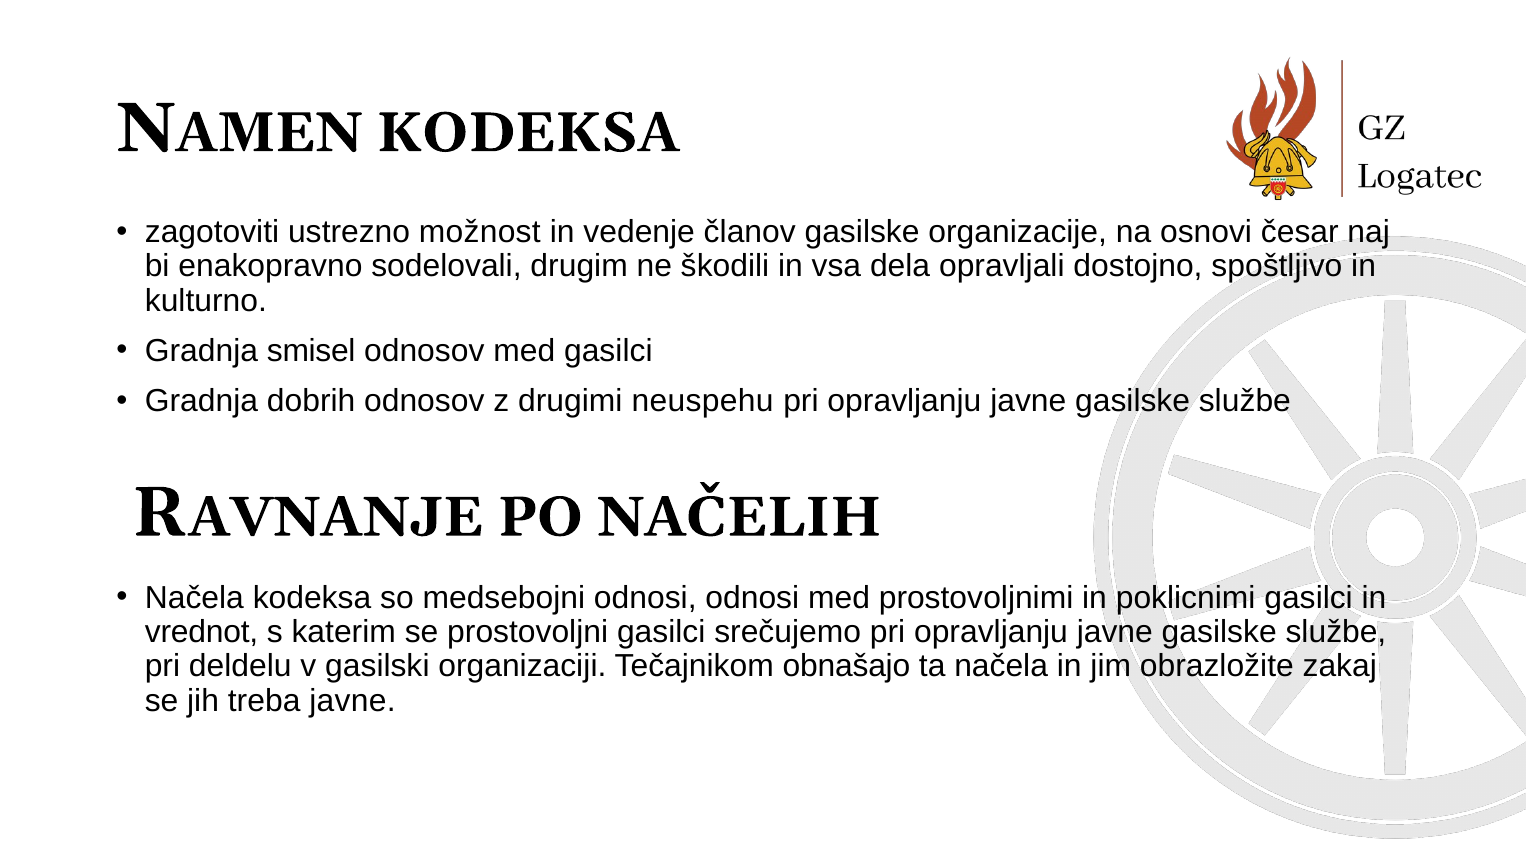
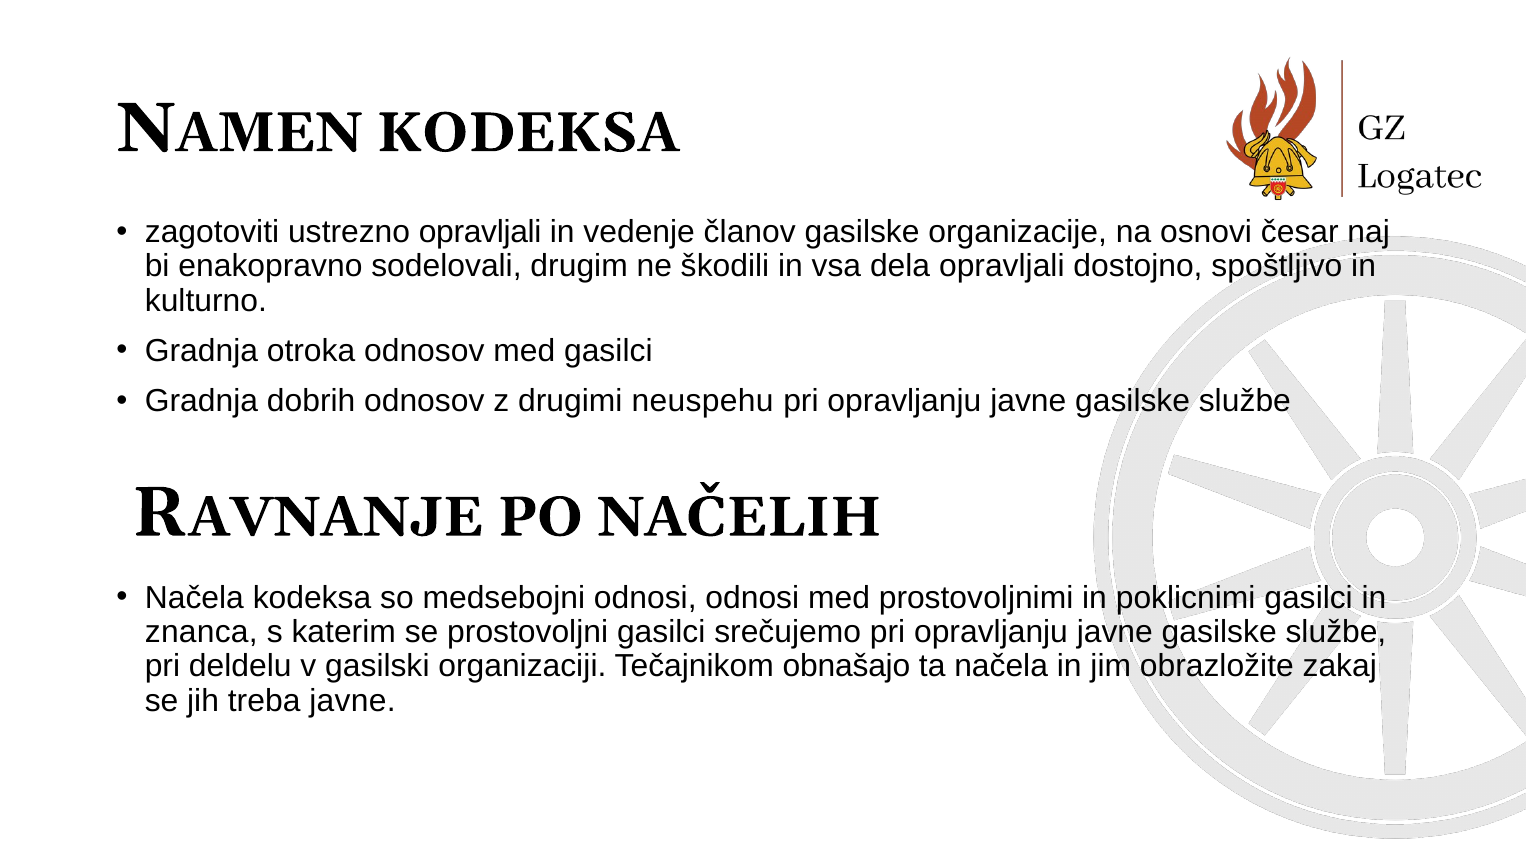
ustrezno možnost: možnost -> opravljali
smisel: smisel -> otroka
vrednot: vrednot -> znanca
